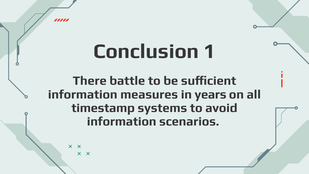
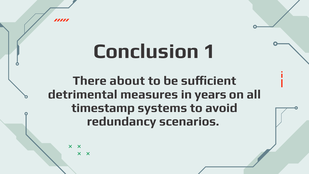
battle: battle -> about
information at (83, 94): information -> detrimental
information at (122, 121): information -> redundancy
